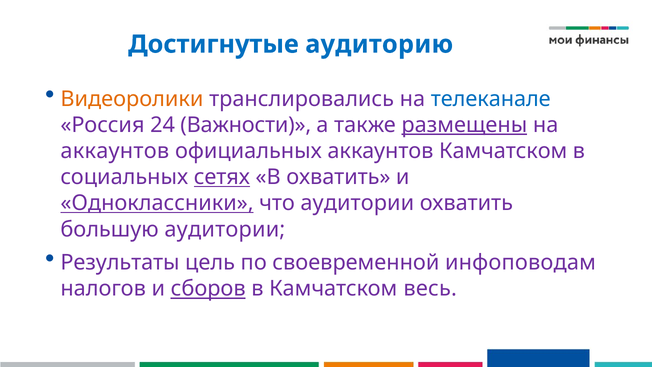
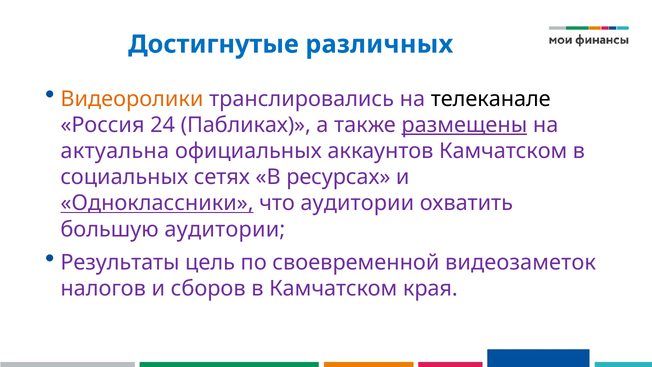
аудиторию: аудиторию -> различных
телеканале colour: blue -> black
Важности: Важности -> Пабликах
аккаунтов at (115, 151): аккаунтов -> актуальна
сетях underline: present -> none
В охватить: охватить -> ресурсах
инфоповодам: инфоповодам -> видеозаметок
сборов underline: present -> none
весь: весь -> края
